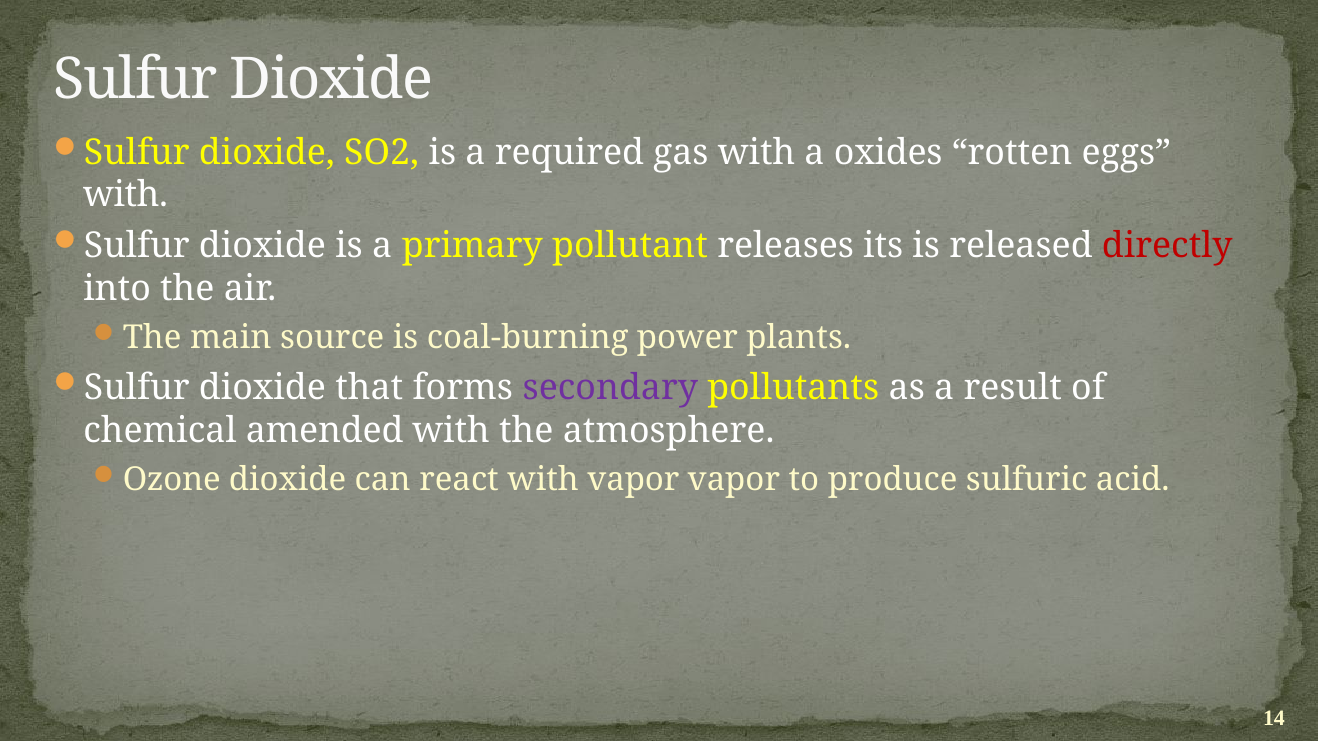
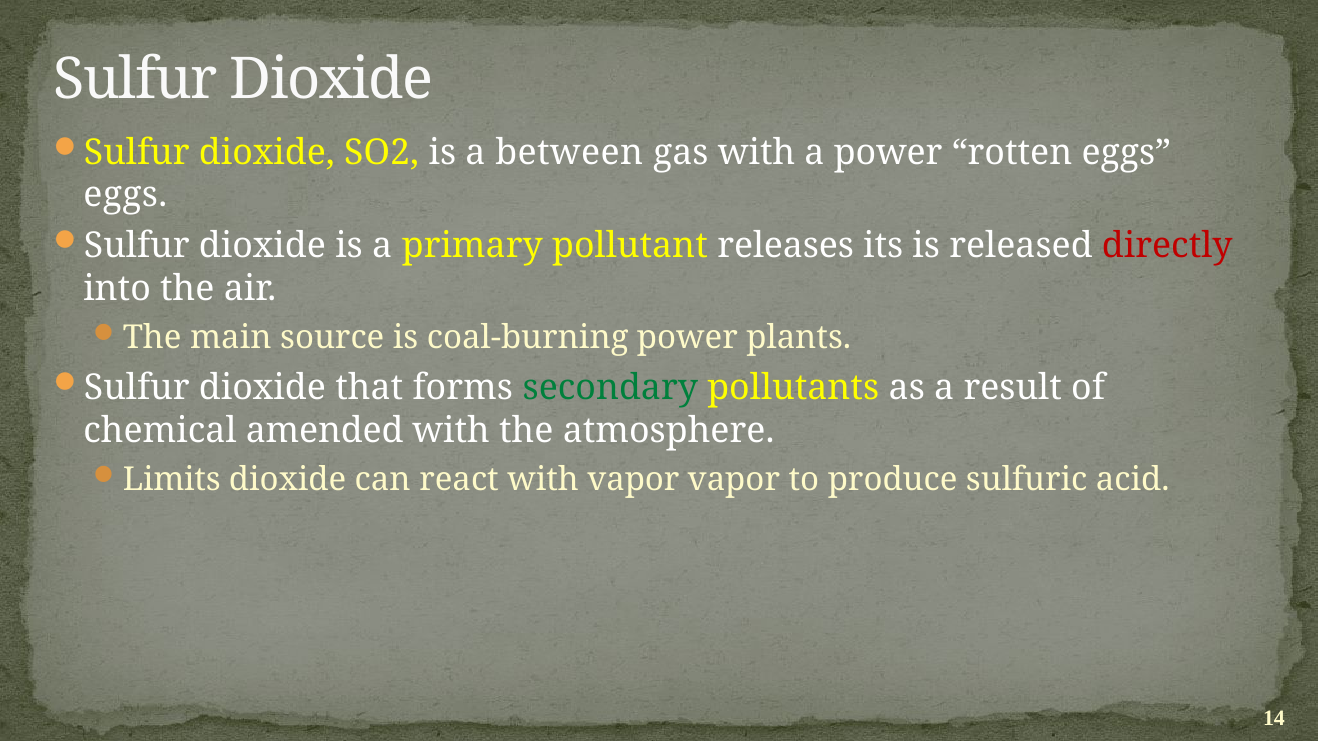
required: required -> between
a oxides: oxides -> power
with at (126, 195): with -> eggs
secondary colour: purple -> green
Ozone: Ozone -> Limits
